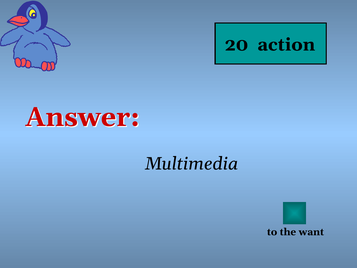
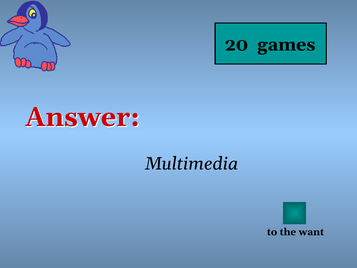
action: action -> games
